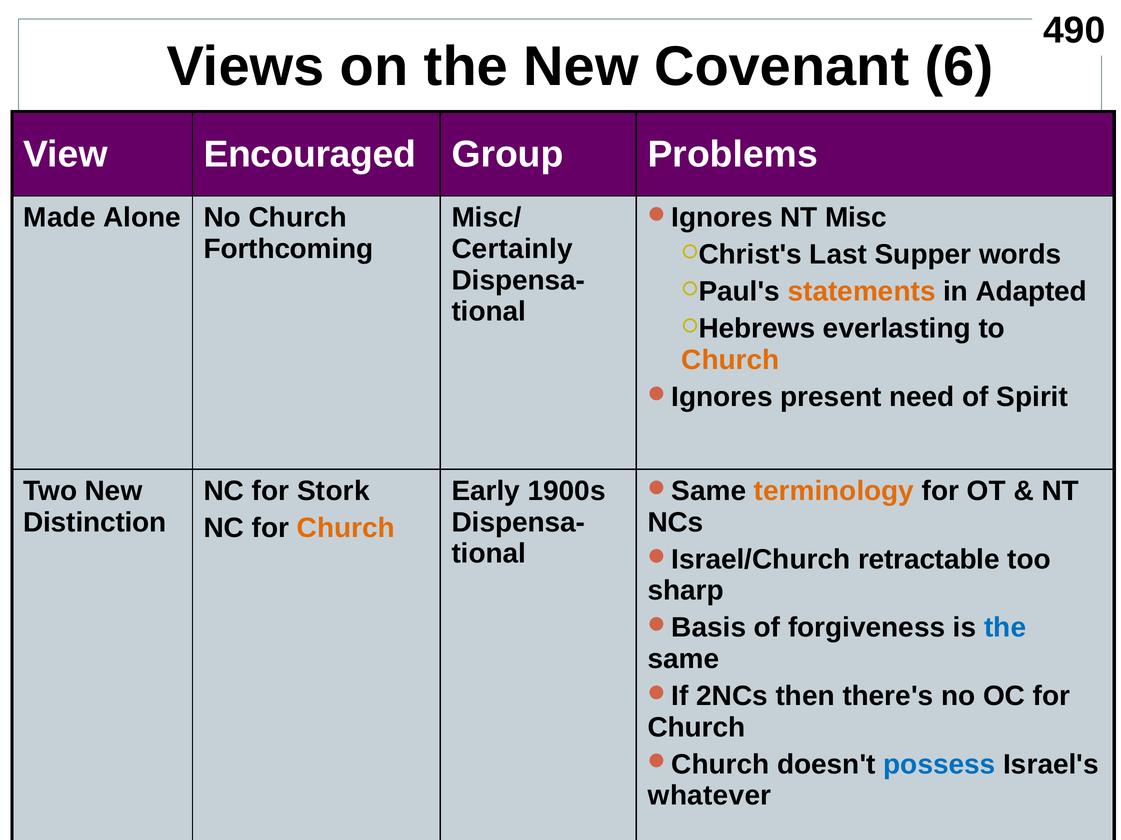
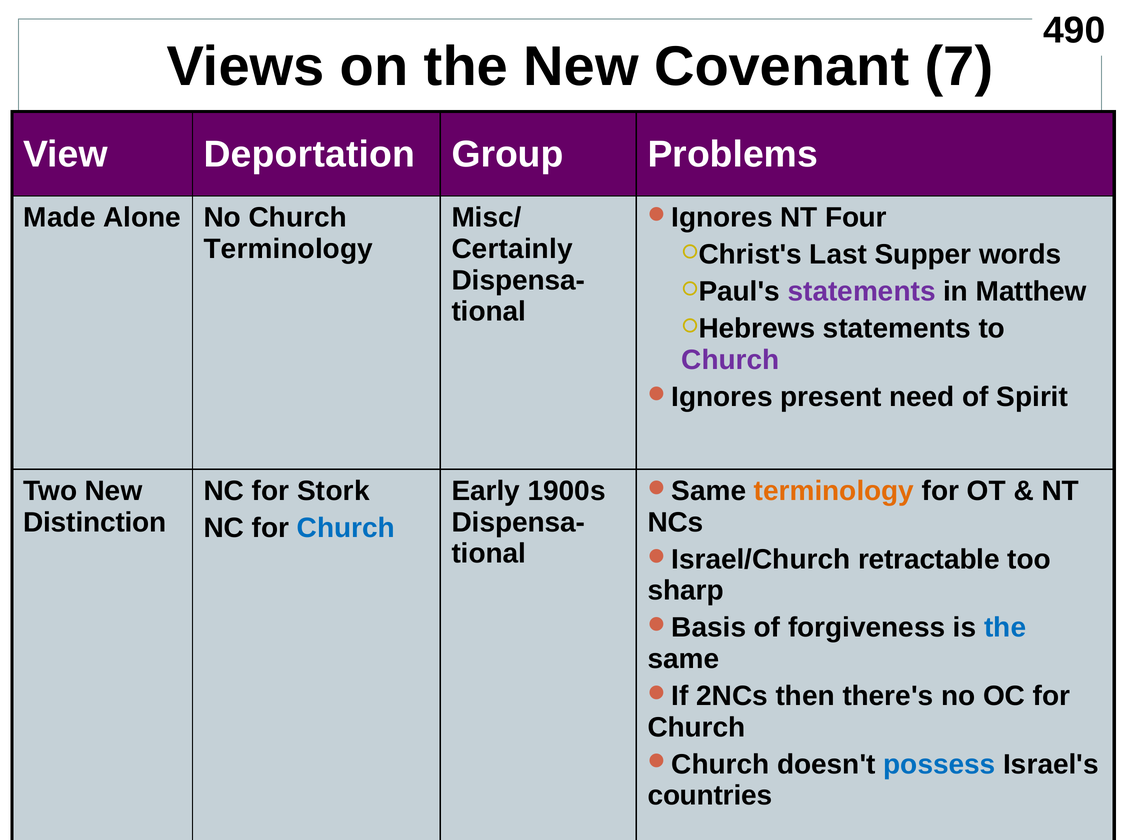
6: 6 -> 7
Encouraged: Encouraged -> Deportation
Misc: Misc -> Four
Forthcoming at (289, 249): Forthcoming -> Terminology
statements at (862, 292) colour: orange -> purple
Adapted: Adapted -> Matthew
Hebrews everlasting: everlasting -> statements
Church at (730, 360) colour: orange -> purple
Church at (346, 528) colour: orange -> blue
whatever: whatever -> countries
